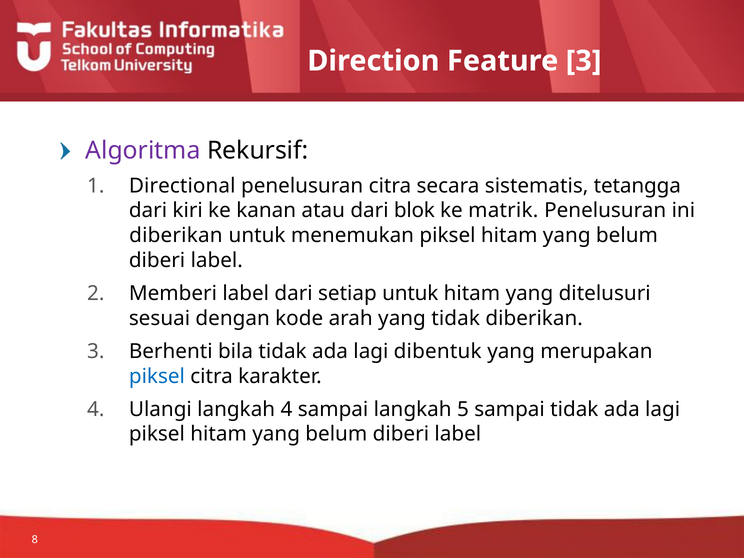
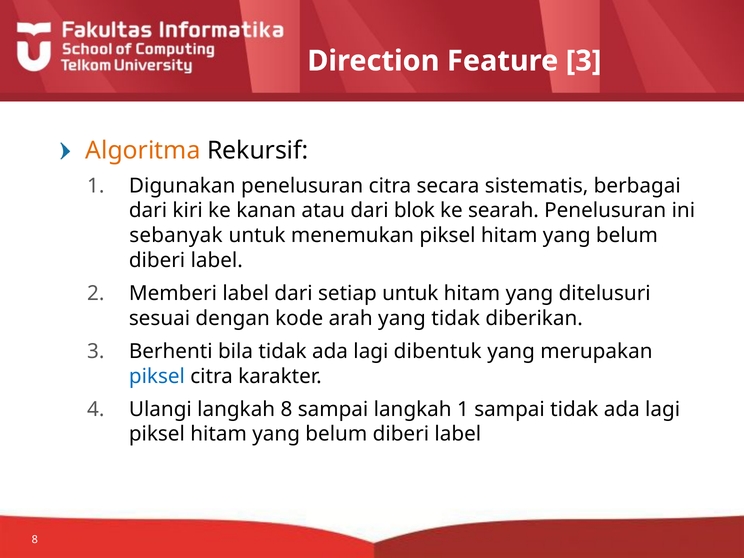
Algoritma colour: purple -> orange
Directional: Directional -> Digunakan
tetangga: tetangga -> berbagai
matrik: matrik -> searah
diberikan at (176, 236): diberikan -> sebanyak
langkah 4: 4 -> 8
langkah 5: 5 -> 1
